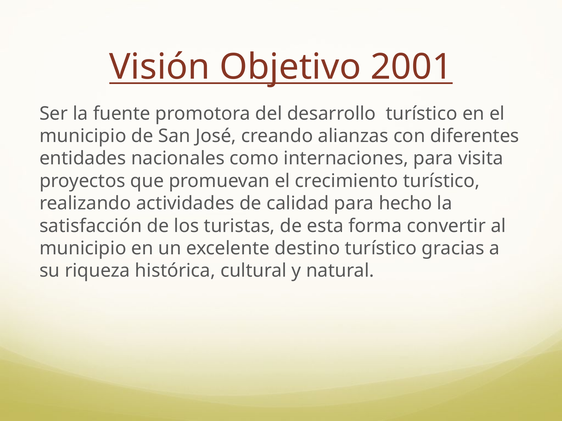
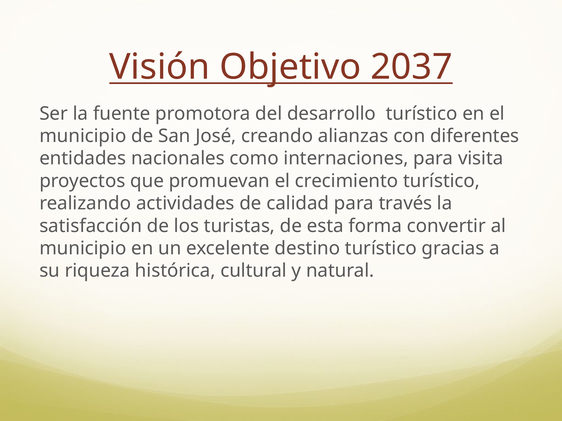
2001: 2001 -> 2037
hecho: hecho -> través
